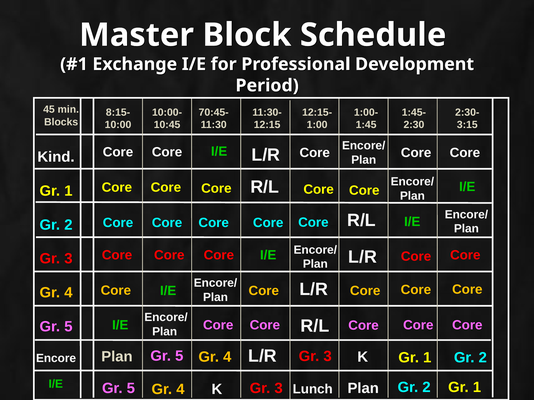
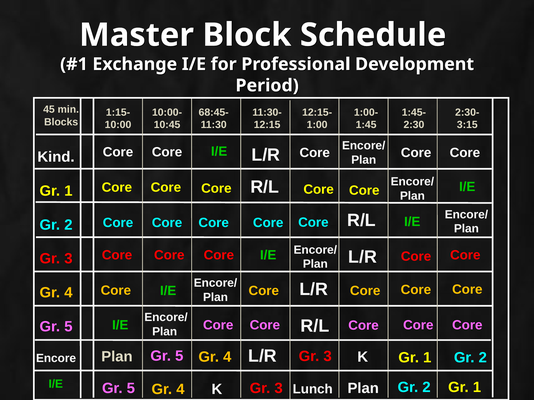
8:15-: 8:15- -> 1:15-
70:45-: 70:45- -> 68:45-
